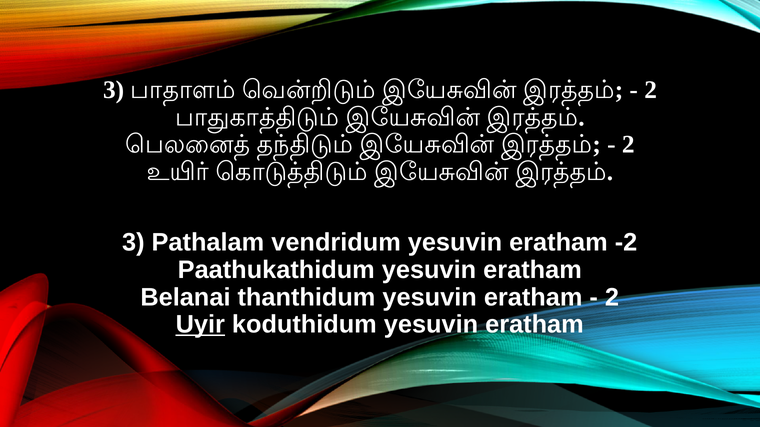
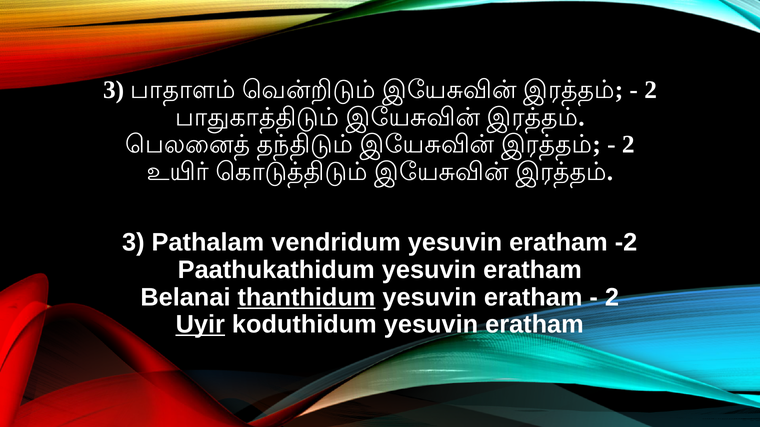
thanthidum underline: none -> present
